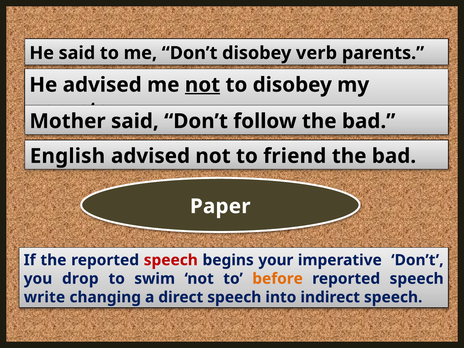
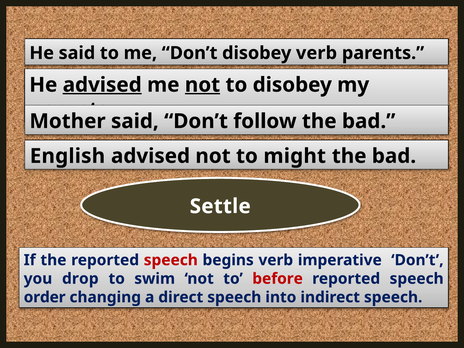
advised at (102, 85) underline: none -> present
friend: friend -> might
Paper: Paper -> Settle
begins your: your -> verb
before colour: orange -> red
write: write -> order
